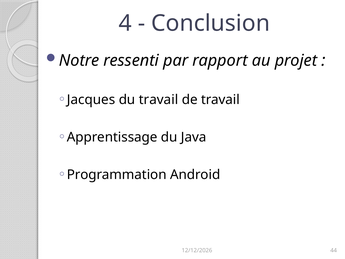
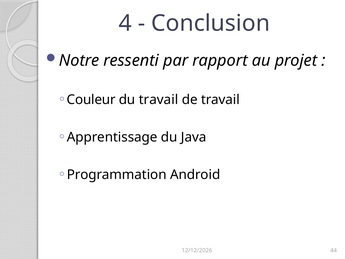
Jacques: Jacques -> Couleur
